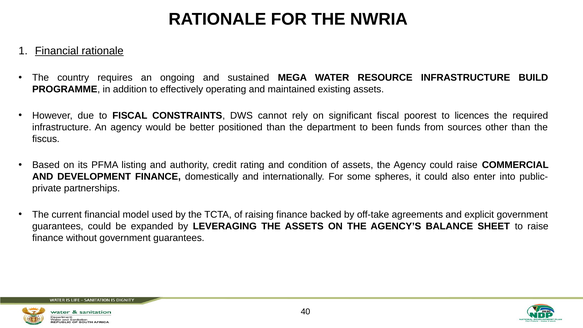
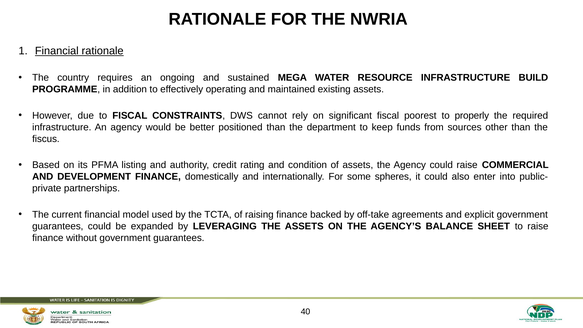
licences: licences -> properly
been: been -> keep
